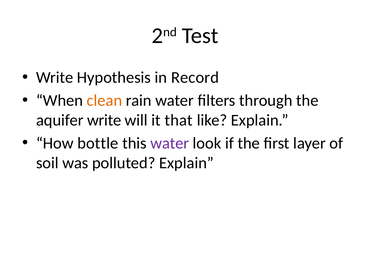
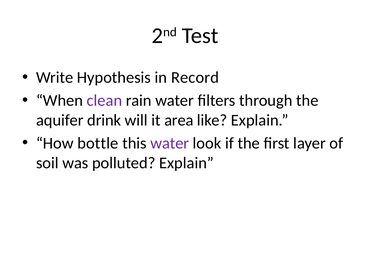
clean colour: orange -> purple
aquifer write: write -> drink
that: that -> area
